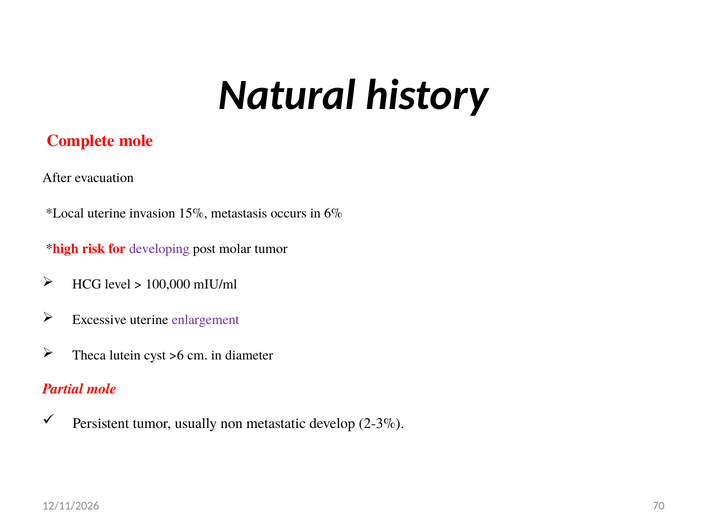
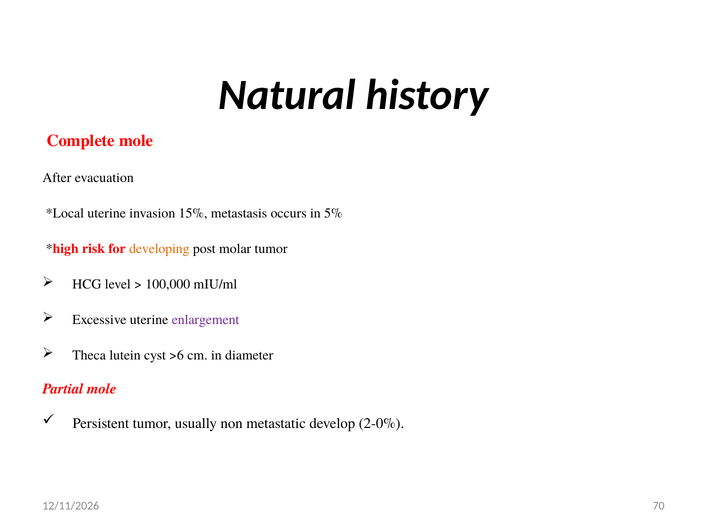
6%: 6% -> 5%
developing colour: purple -> orange
2-3%: 2-3% -> 2-0%
